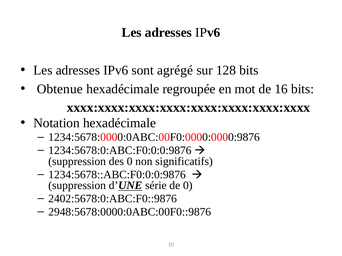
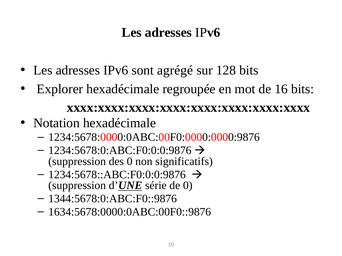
Obtenue: Obtenue -> Explorer
2402:5678:0:ABC:F0::9876: 2402:5678:0:ABC:F0::9876 -> 1344:5678:0:ABC:F0::9876
2948:5678:0000:0ABC:00F0::9876: 2948:5678:0000:0ABC:00F0::9876 -> 1634:5678:0000:0ABC:00F0::9876
